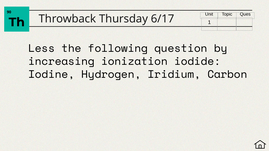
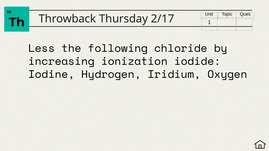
6/17: 6/17 -> 2/17
question: question -> chloride
Carbon: Carbon -> Oxygen
